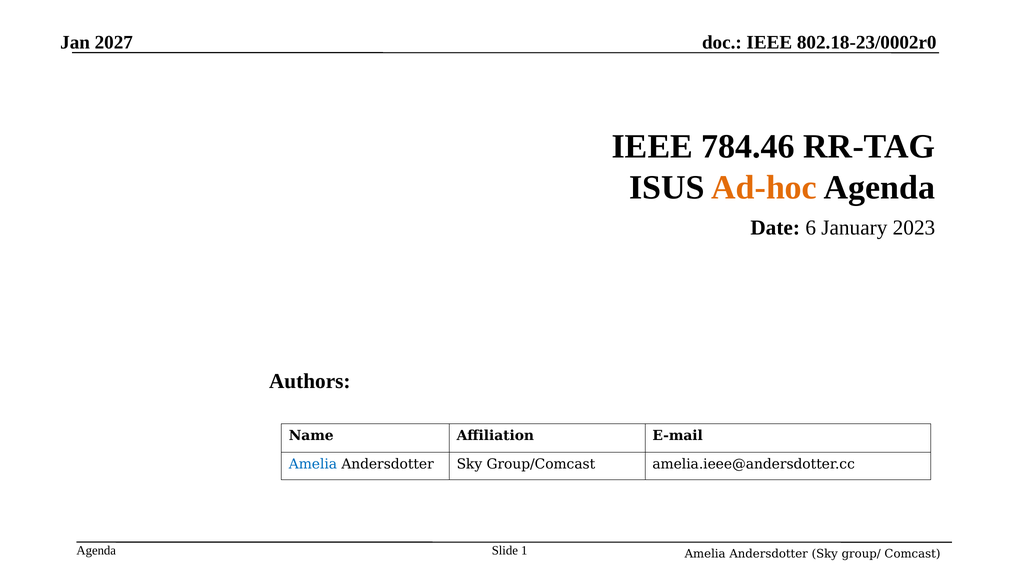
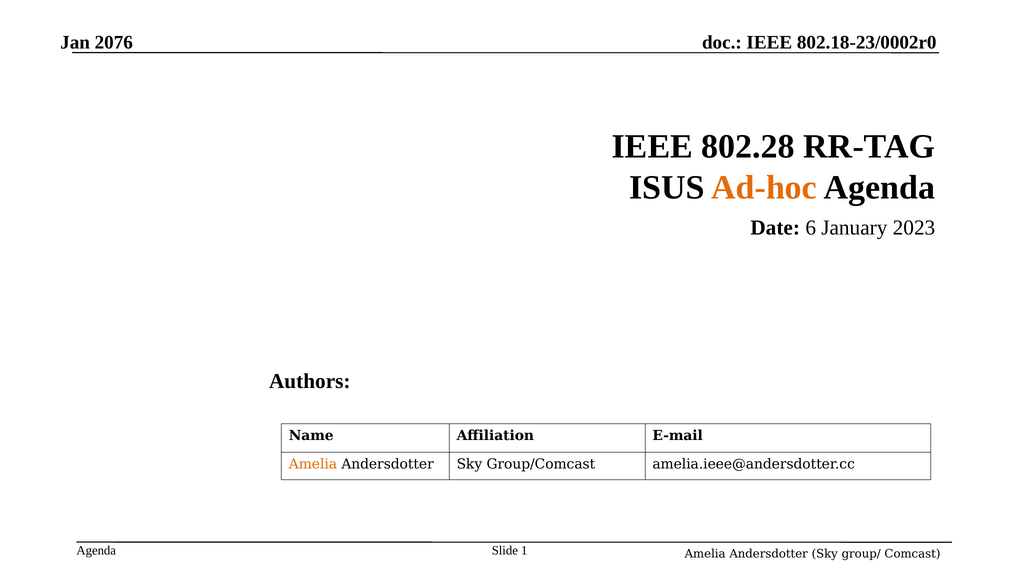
2027: 2027 -> 2076
784.46: 784.46 -> 802.28
Amelia at (313, 464) colour: blue -> orange
